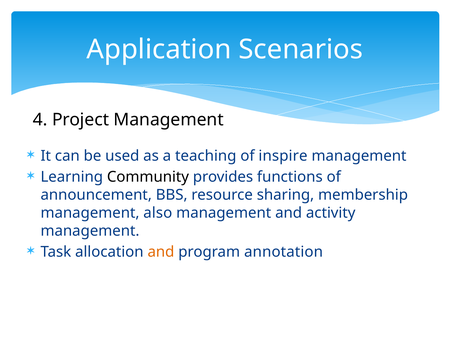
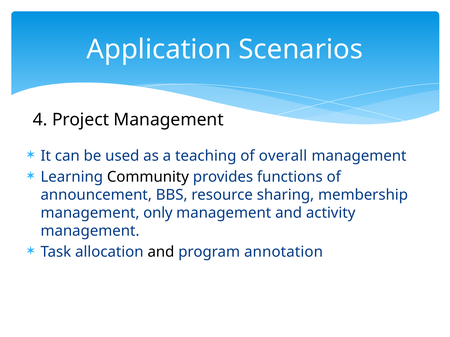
inspire: inspire -> overall
also: also -> only
and at (161, 252) colour: orange -> black
